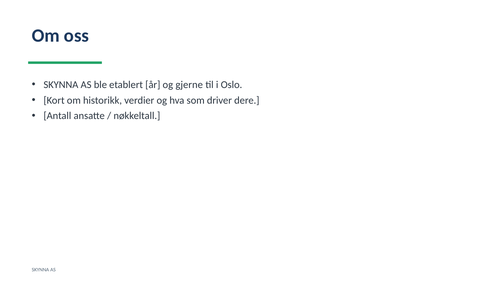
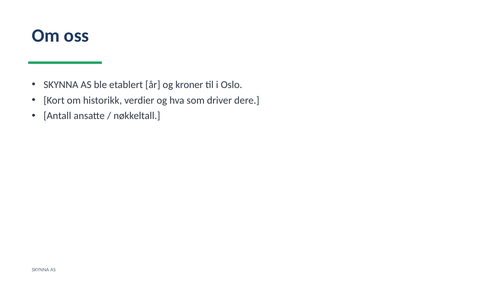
gjerne: gjerne -> kroner
